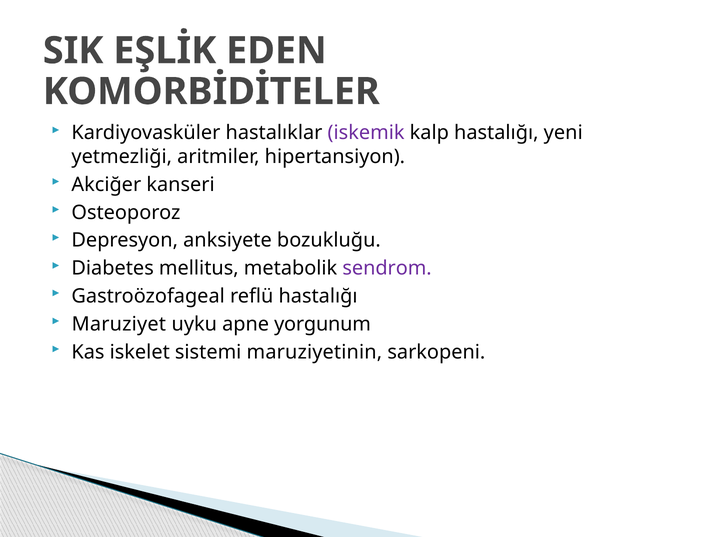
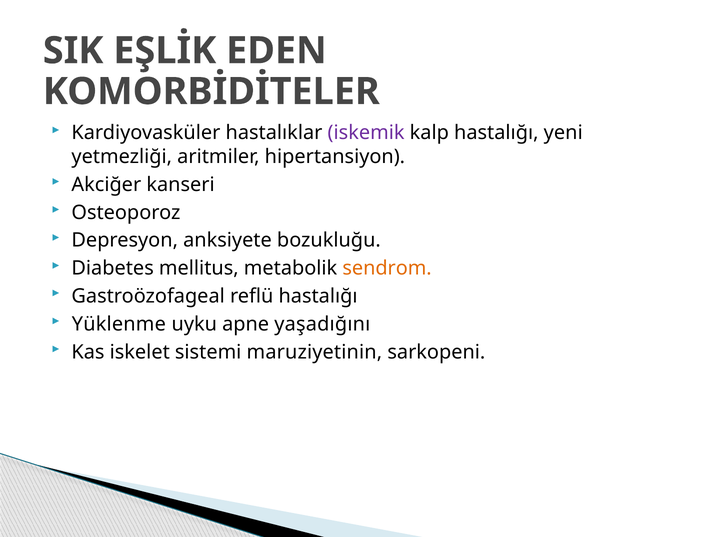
sendrom colour: purple -> orange
Maruziyet: Maruziyet -> Yüklenme
yorgunum: yorgunum -> yaşadığını
